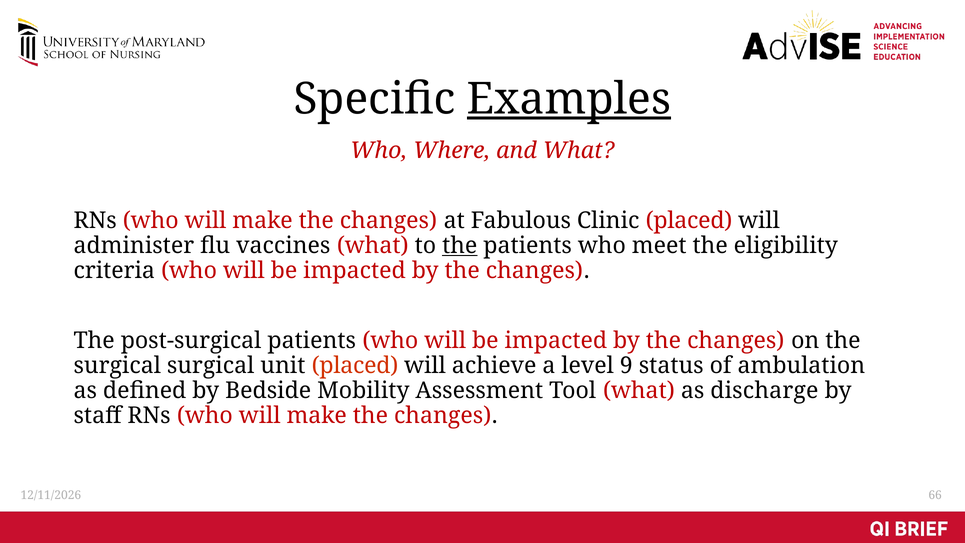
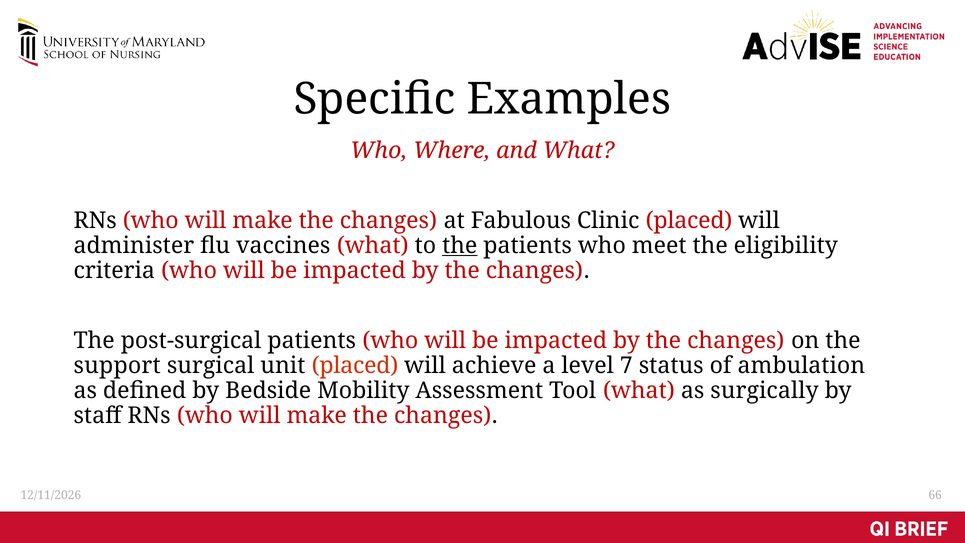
Examples underline: present -> none
surgical at (117, 365): surgical -> support
9: 9 -> 7
discharge: discharge -> surgically
